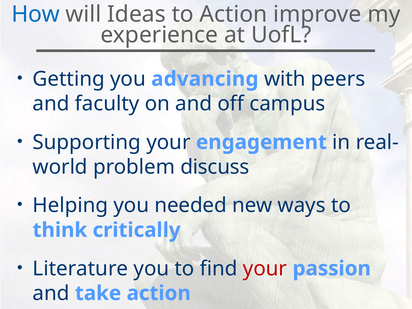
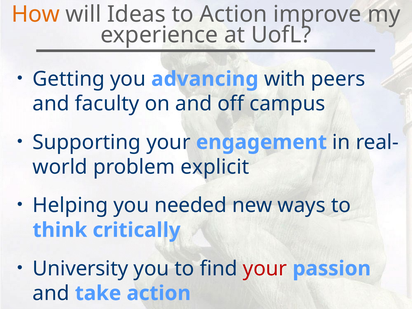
How colour: blue -> orange
discuss: discuss -> explicit
Literature: Literature -> University
